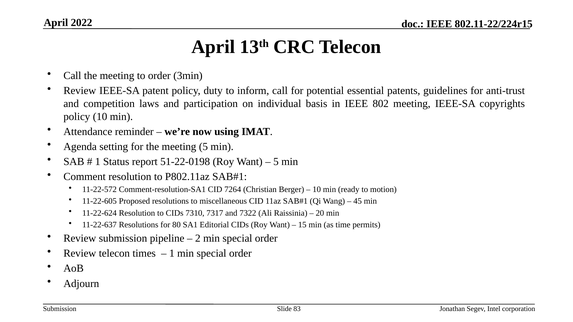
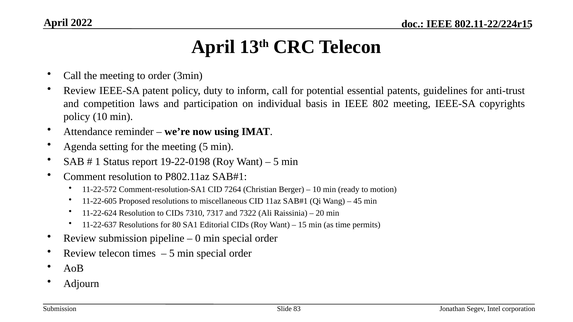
51-22-0198: 51-22-0198 -> 19-22-0198
2: 2 -> 0
1 at (172, 254): 1 -> 5
